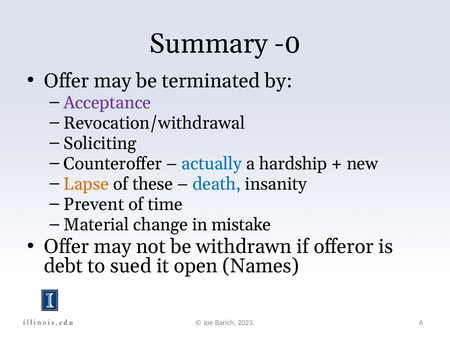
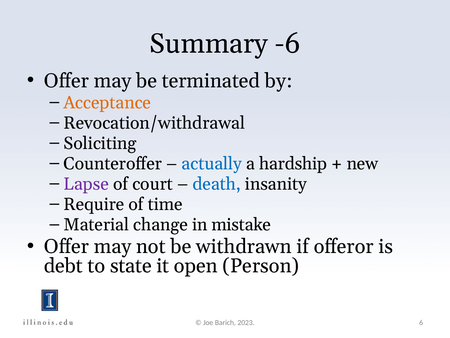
-0: -0 -> -6
Acceptance colour: purple -> orange
Lapse colour: orange -> purple
these: these -> court
Prevent: Prevent -> Require
sued: sued -> state
Names: Names -> Person
